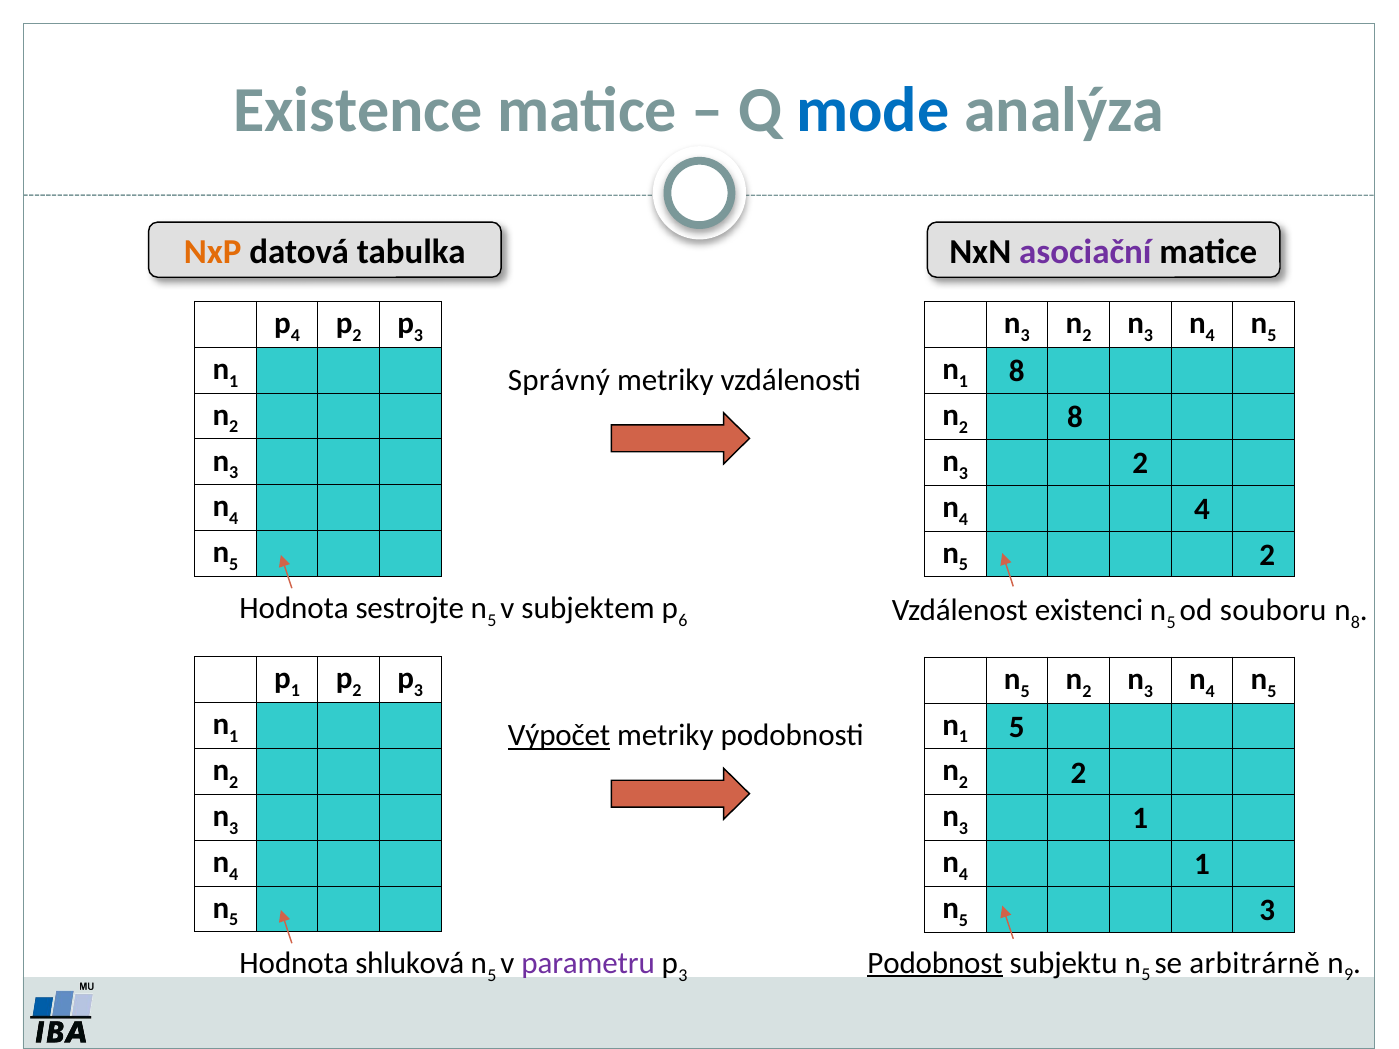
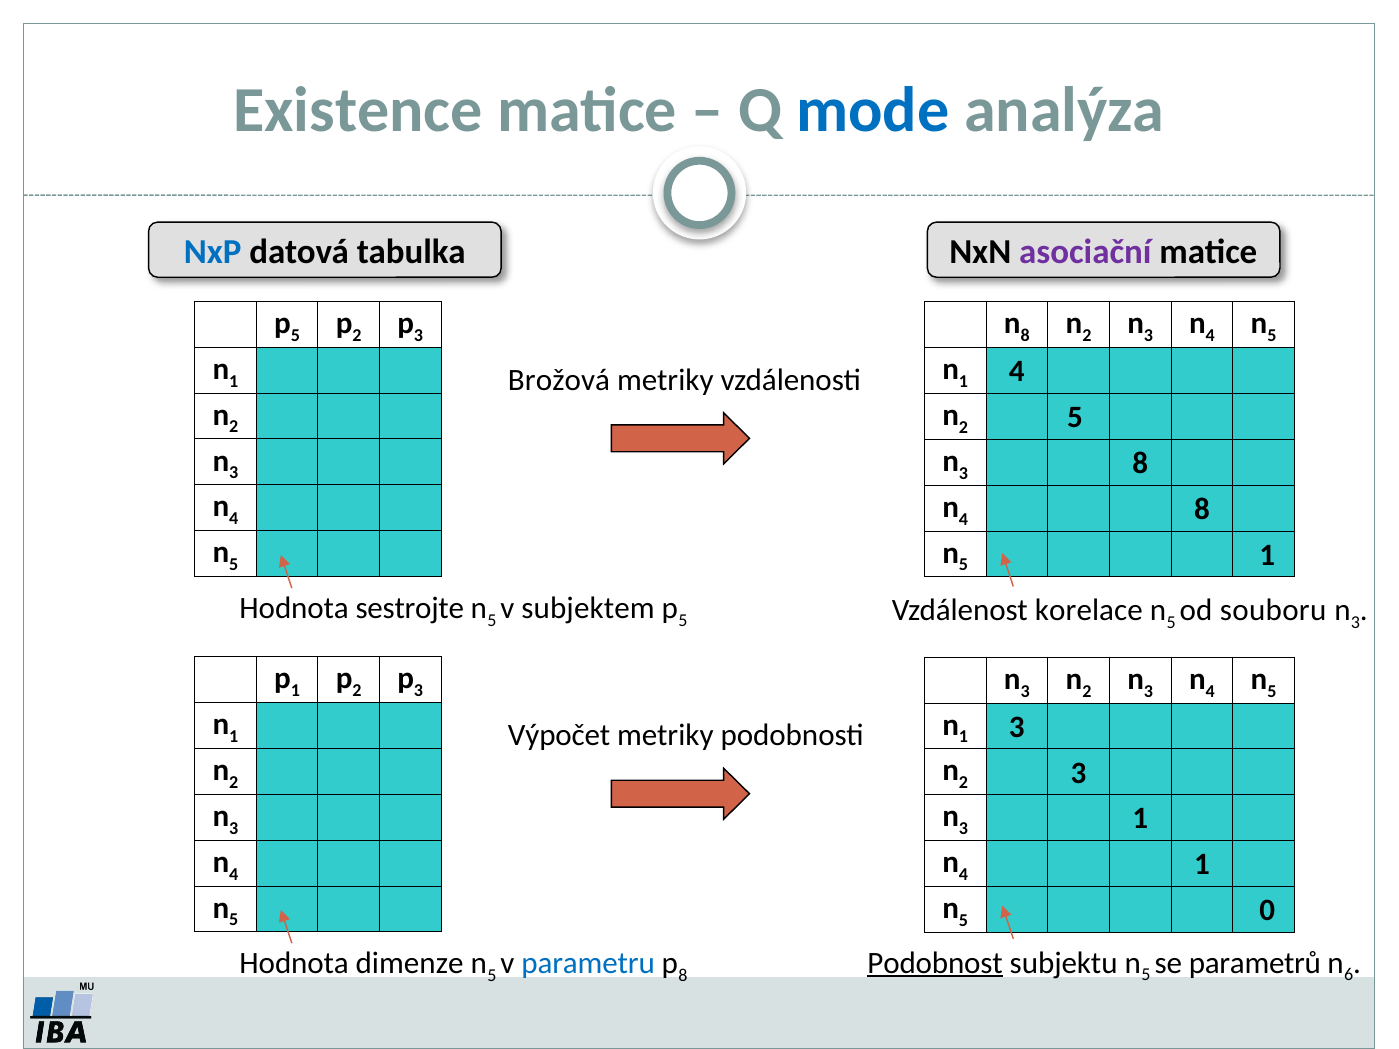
NxP colour: orange -> blue
4 at (295, 335): 4 -> 5
3 at (1025, 336): 3 -> 8
1 8: 8 -> 4
Správný: Správný -> Brožová
8 at (1075, 418): 8 -> 5
2 at (1140, 463): 2 -> 8
4 at (1202, 509): 4 -> 8
2 at (1267, 555): 2 -> 1
6 at (683, 620): 6 -> 5
existenci: existenci -> korelace
8 at (1355, 623): 8 -> 3
5 at (1025, 691): 5 -> 3
1 5: 5 -> 3
Výpočet underline: present -> none
2 at (1079, 773): 2 -> 3
3 at (1267, 911): 3 -> 0
arbitrárně: arbitrárně -> parametrů
9: 9 -> 6
shluková: shluková -> dimenze
parametru colour: purple -> blue
3 at (683, 975): 3 -> 8
